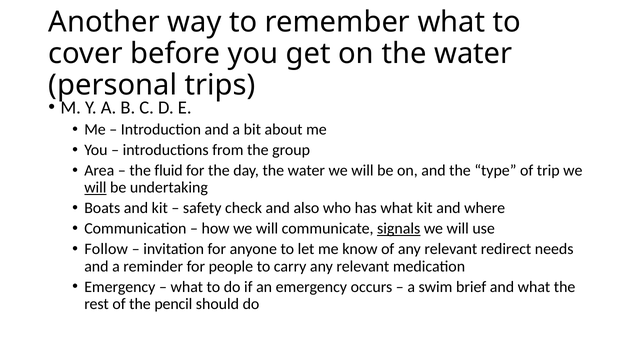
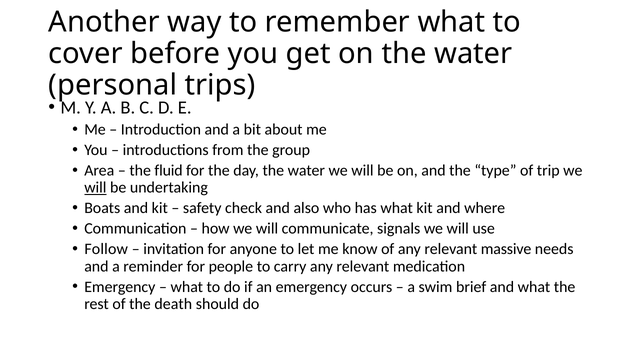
signals underline: present -> none
redirect: redirect -> massive
pencil: pencil -> death
